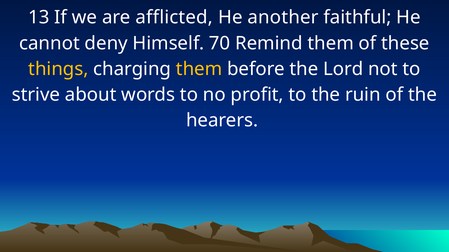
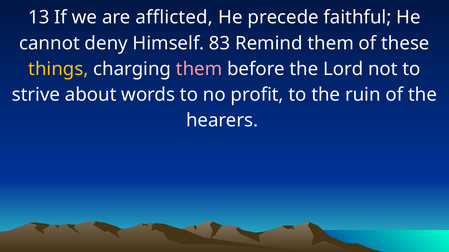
another: another -> precede
70: 70 -> 83
them at (199, 69) colour: yellow -> pink
